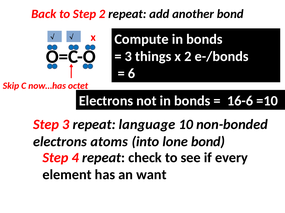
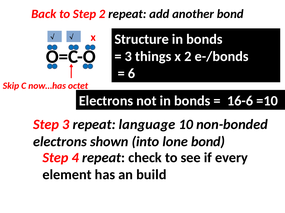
Compute: Compute -> Structure
atoms: atoms -> shown
want: want -> build
